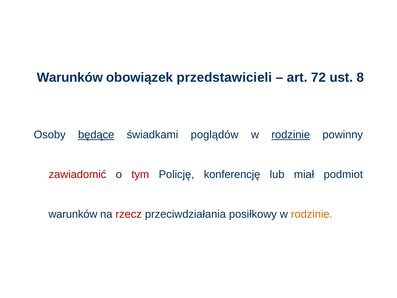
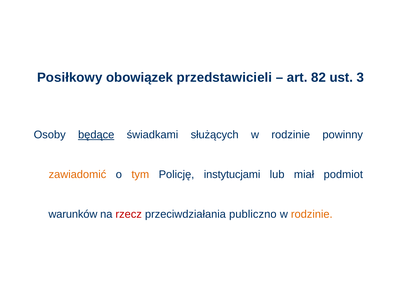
Warunków at (70, 77): Warunków -> Posiłkowy
72: 72 -> 82
8: 8 -> 3
poglądów: poglądów -> służących
rodzinie at (291, 135) underline: present -> none
zawiadomić colour: red -> orange
tym colour: red -> orange
konferencję: konferencję -> instytucjami
posiłkowy: posiłkowy -> publiczno
